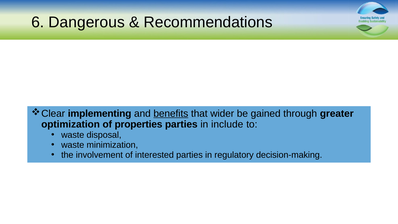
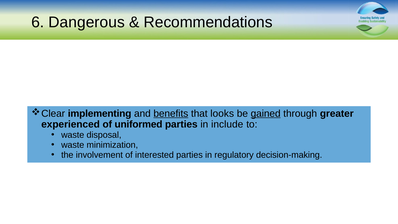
wider: wider -> looks
gained underline: none -> present
optimization: optimization -> experienced
properties: properties -> uniformed
